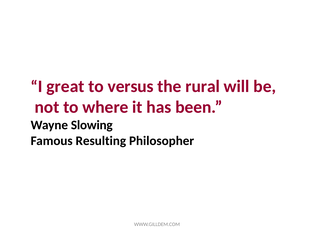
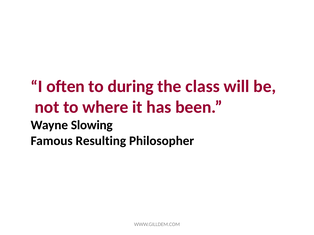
great: great -> often
versus: versus -> during
rural: rural -> class
